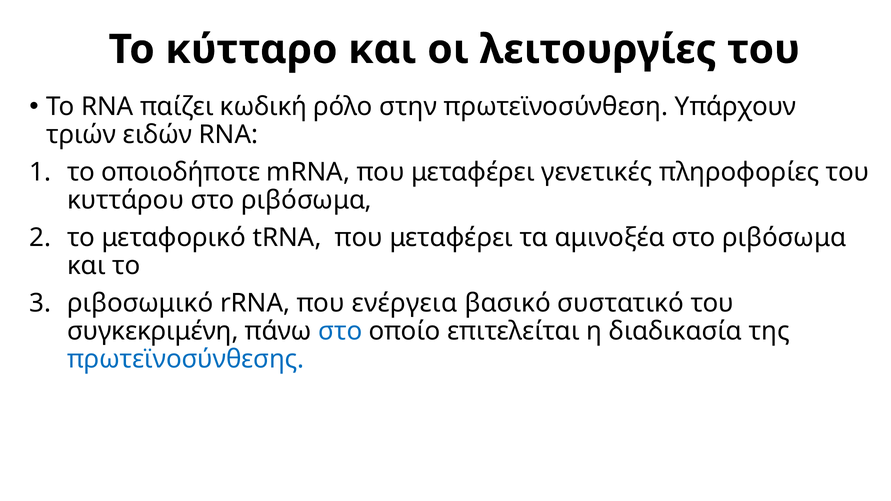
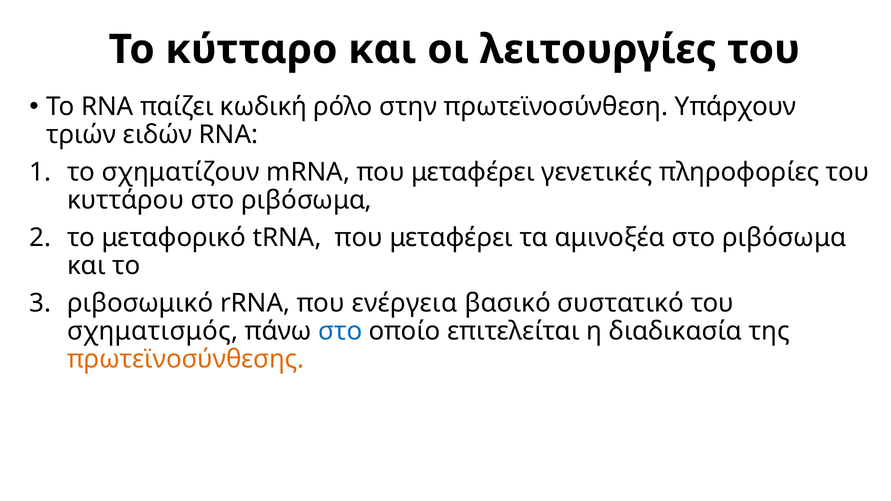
οποιοδήποτε: οποιοδήποτε -> σχηματίζουν
συγκεκριμένη: συγκεκριμένη -> σχηματισμός
πρωτεϊνοσύνθεσης colour: blue -> orange
